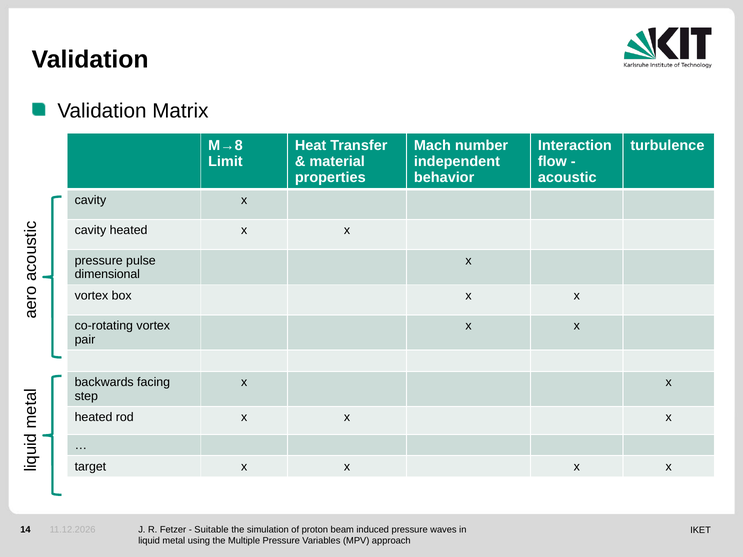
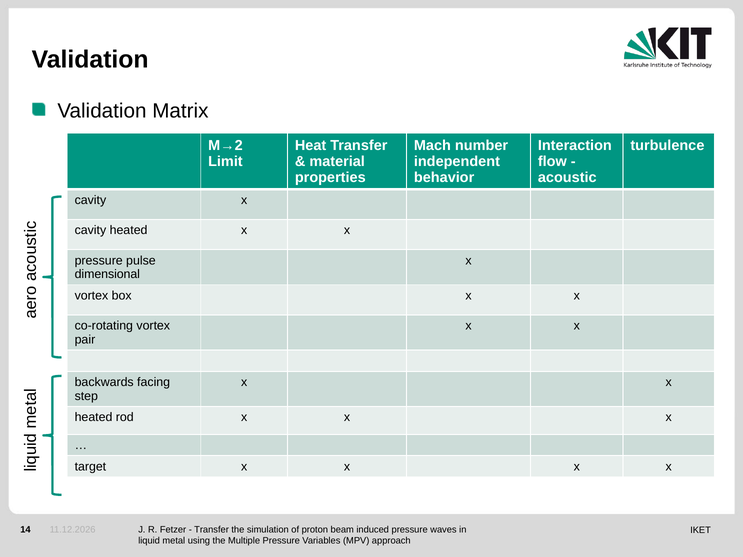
M→8: M→8 -> M→2
Suitable at (211, 530): Suitable -> Transfer
